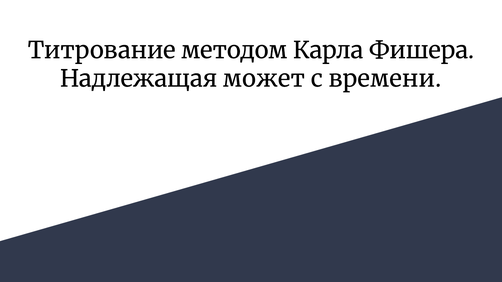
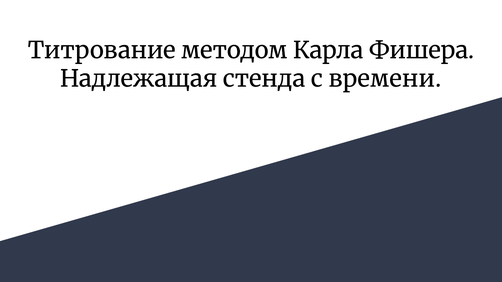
может: может -> стенда
